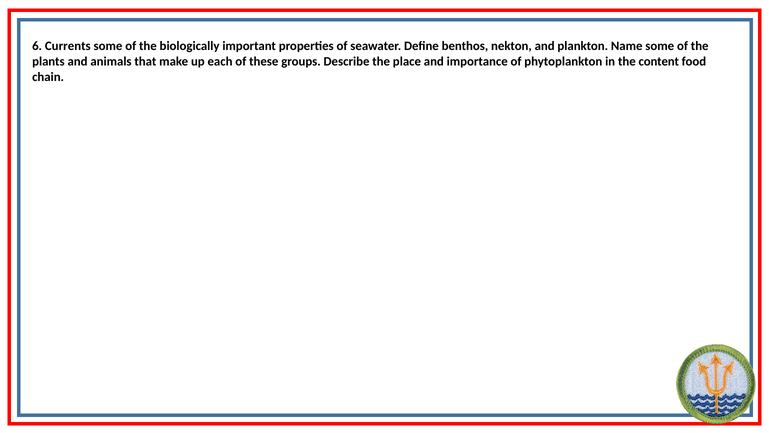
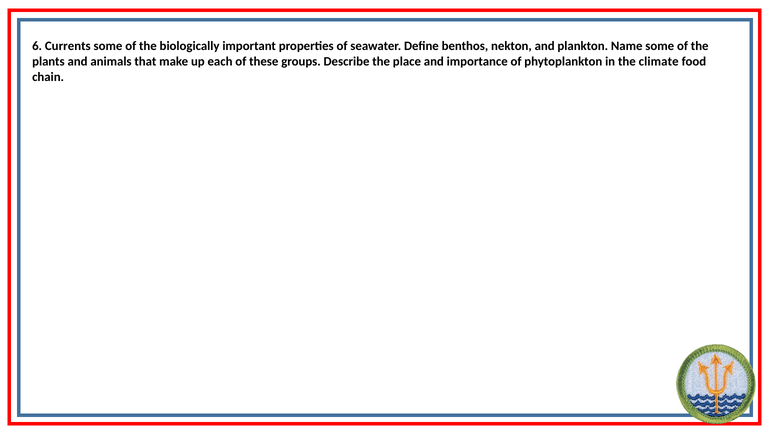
content: content -> climate
